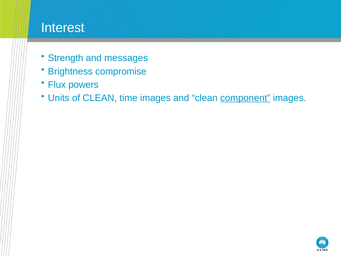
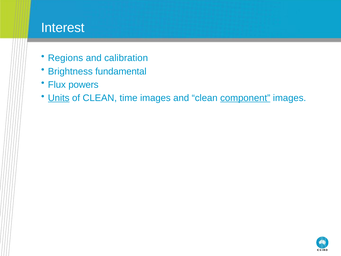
Strength: Strength -> Regions
messages: messages -> calibration
compromise: compromise -> fundamental
Units underline: none -> present
